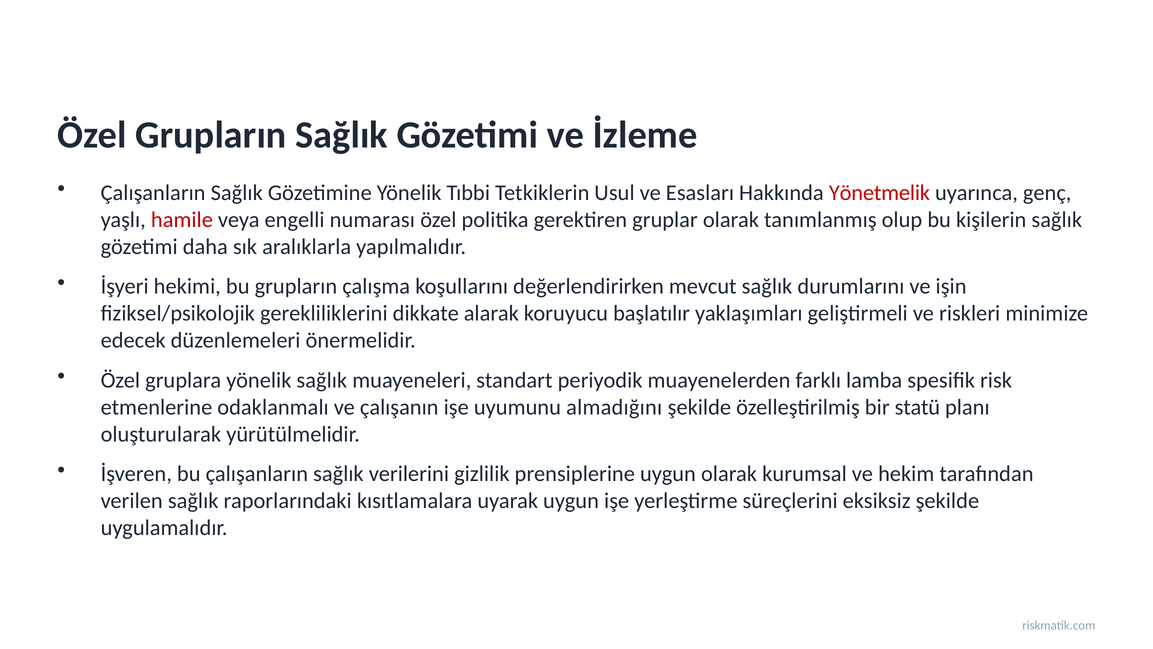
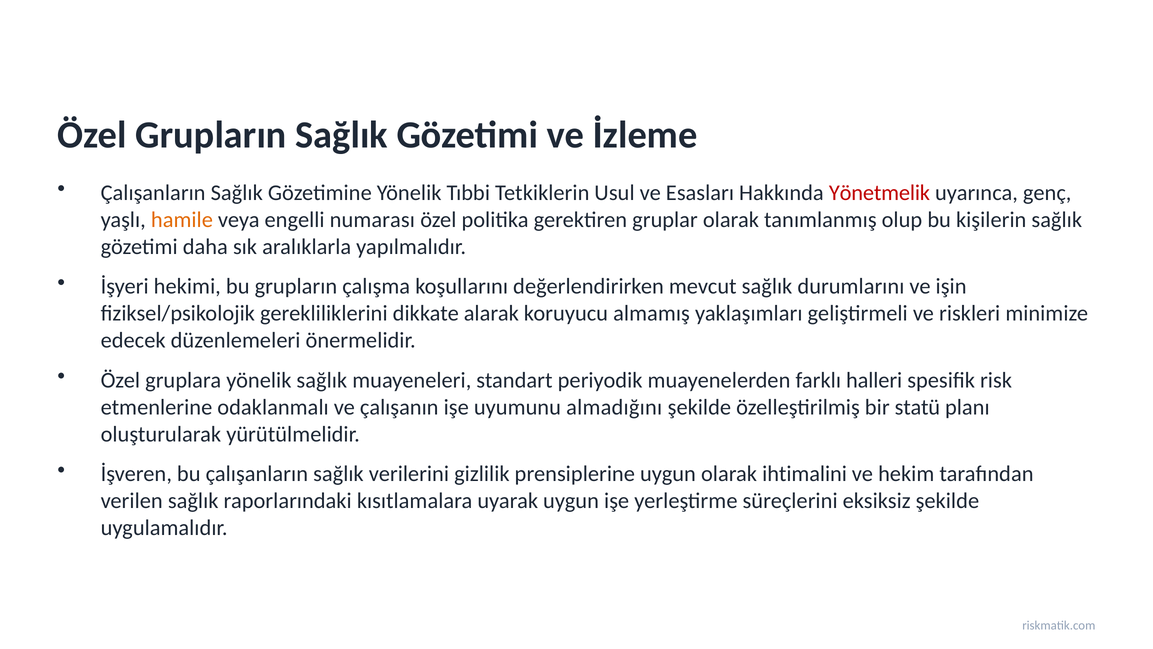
hamile colour: red -> orange
başlatılır: başlatılır -> almamış
lamba: lamba -> halleri
kurumsal: kurumsal -> ihtimalini
